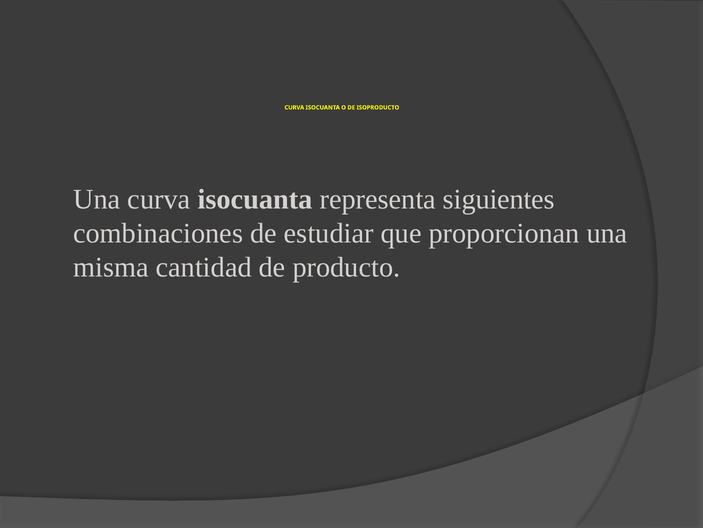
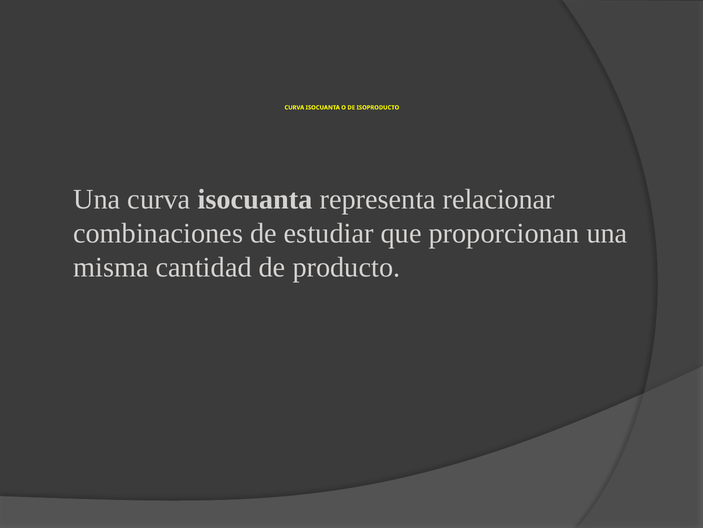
siguientes: siguientes -> relacionar
